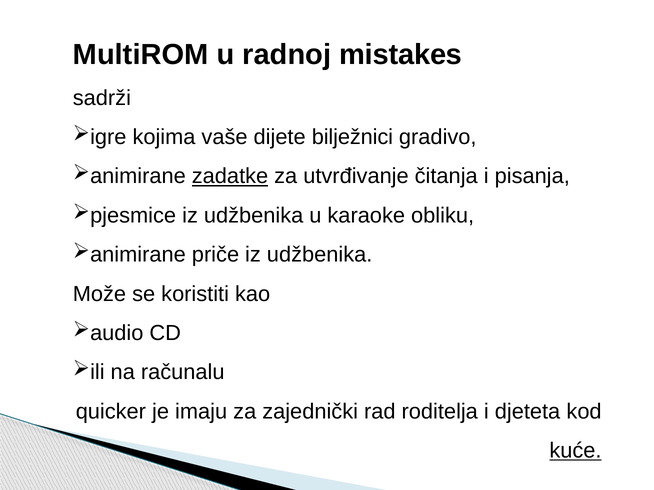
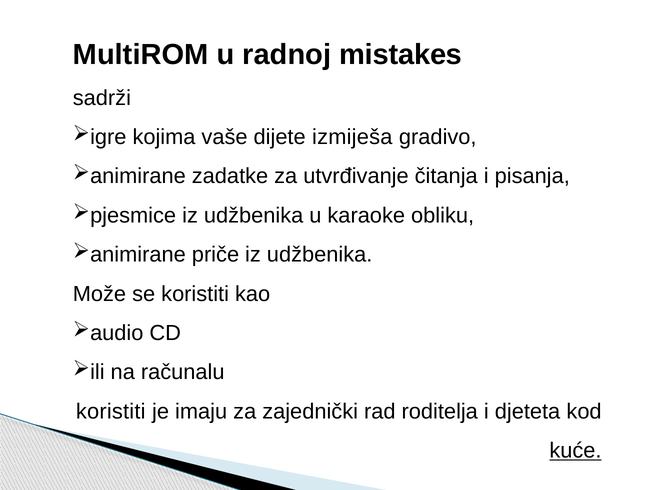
bilježnici: bilježnici -> izmiješa
zadatke underline: present -> none
quicker at (111, 412): quicker -> koristiti
